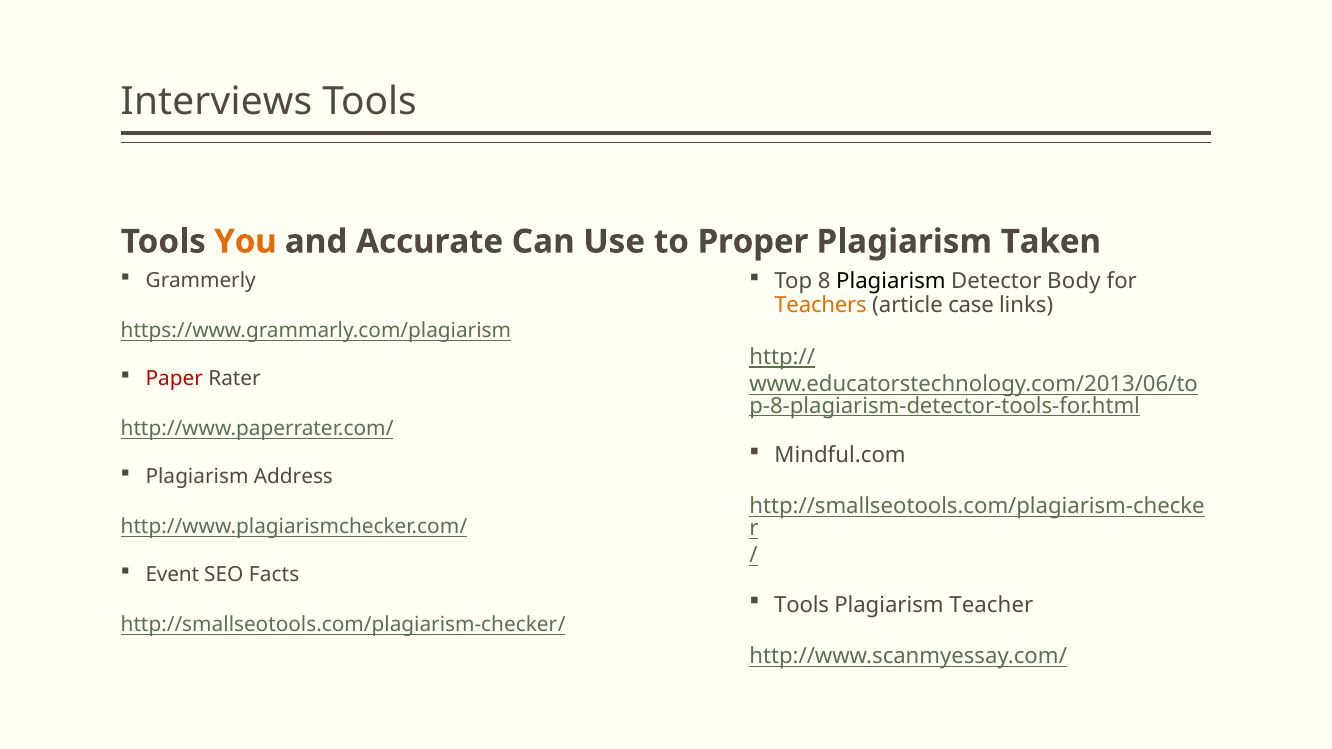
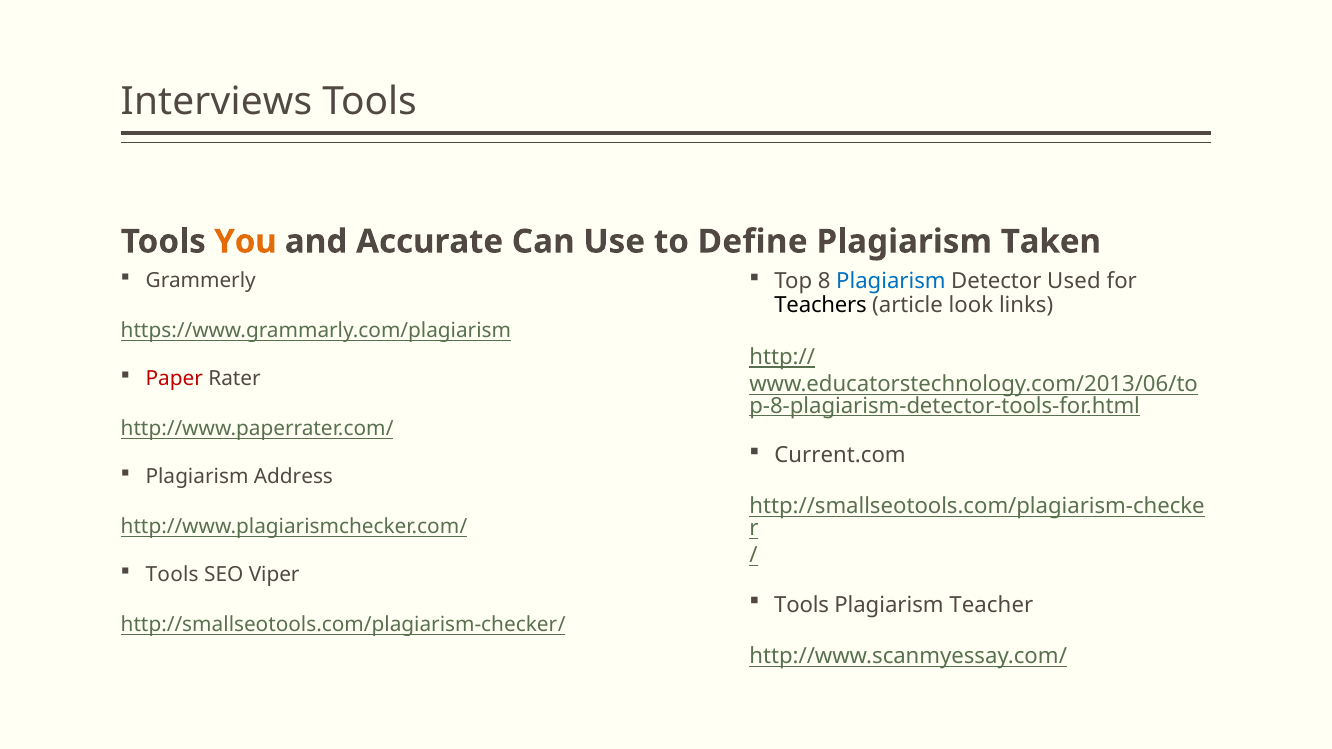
Proper: Proper -> Define
Plagiarism at (891, 282) colour: black -> blue
Body: Body -> Used
Teachers colour: orange -> black
case: case -> look
Mindful.com: Mindful.com -> Current.com
Event at (172, 575): Event -> Tools
Facts: Facts -> Viper
